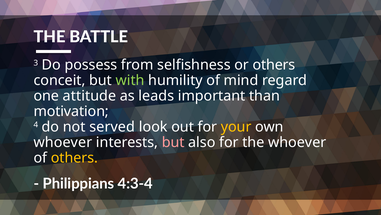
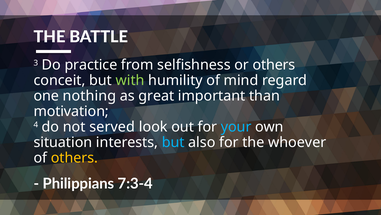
possess: possess -> practice
attitude: attitude -> nothing
leads: leads -> great
your colour: yellow -> light blue
whoever at (63, 142): whoever -> situation
but at (173, 142) colour: pink -> light blue
4:3-4: 4:3-4 -> 7:3-4
